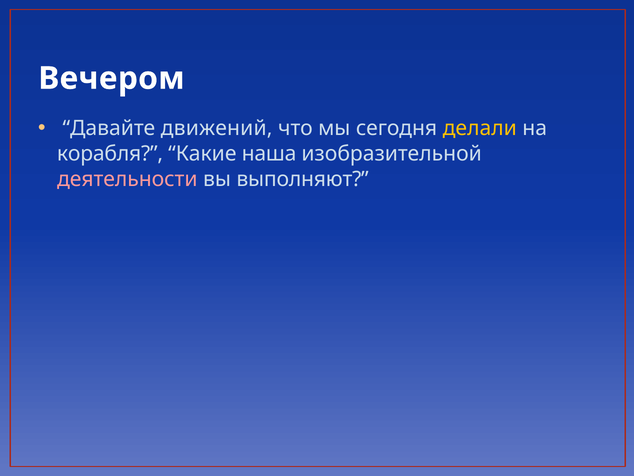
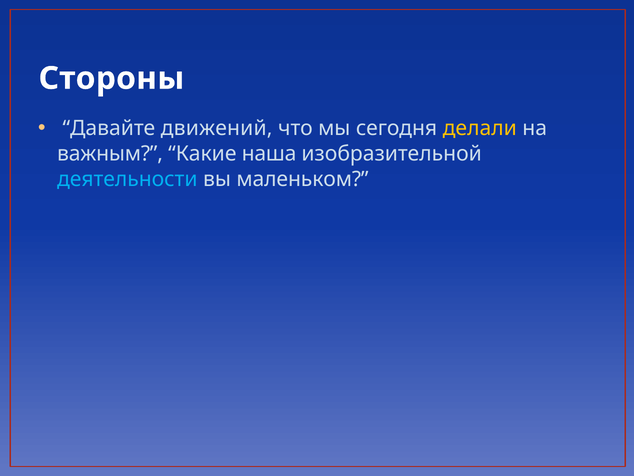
Вечером: Вечером -> Стороны
корабля: корабля -> важным
деятельности colour: pink -> light blue
выполняют: выполняют -> маленьком
